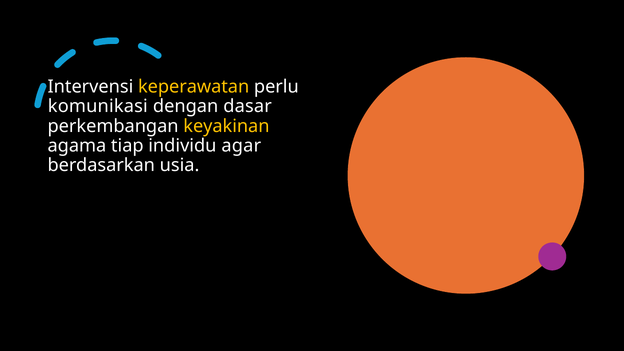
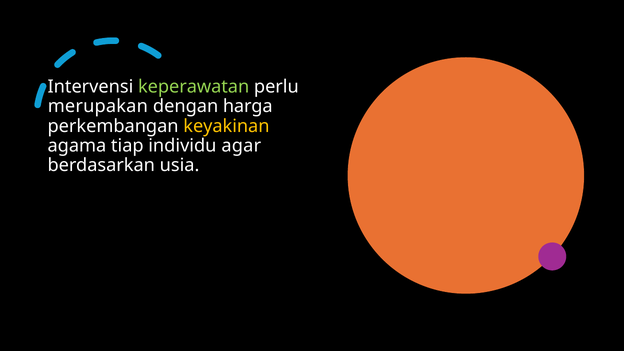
keperawatan colour: yellow -> light green
komunikasi: komunikasi -> merupakan
dasar: dasar -> harga
